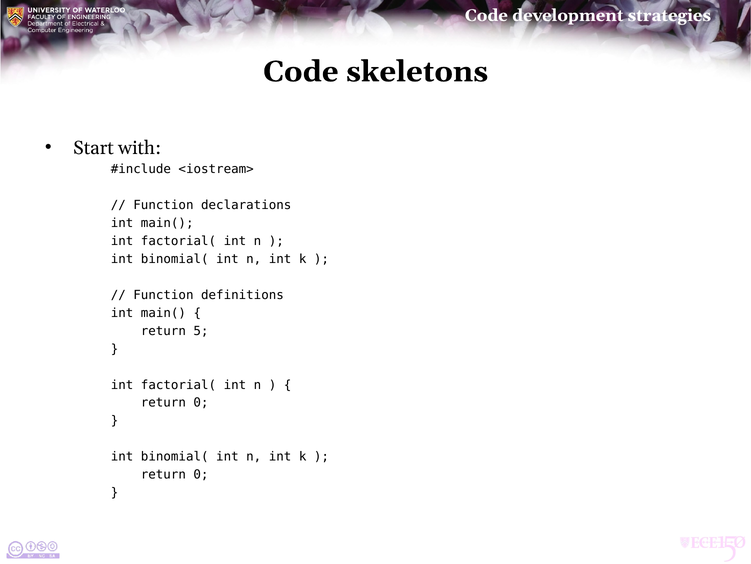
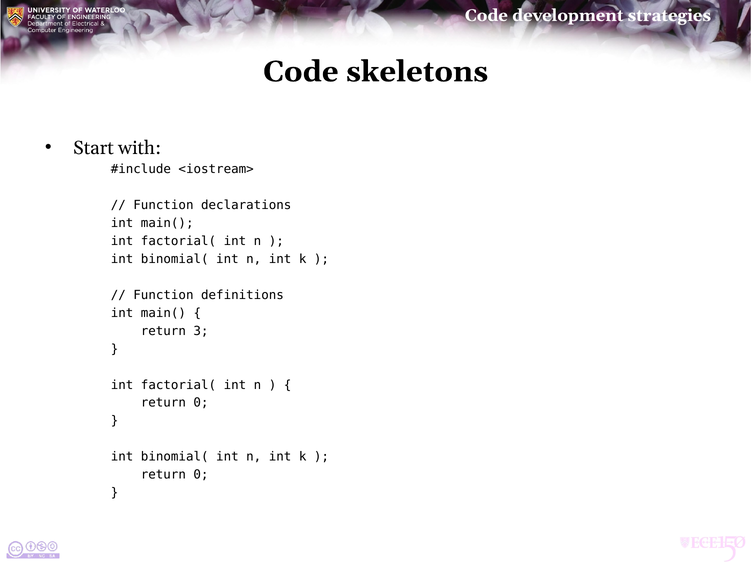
5: 5 -> 3
